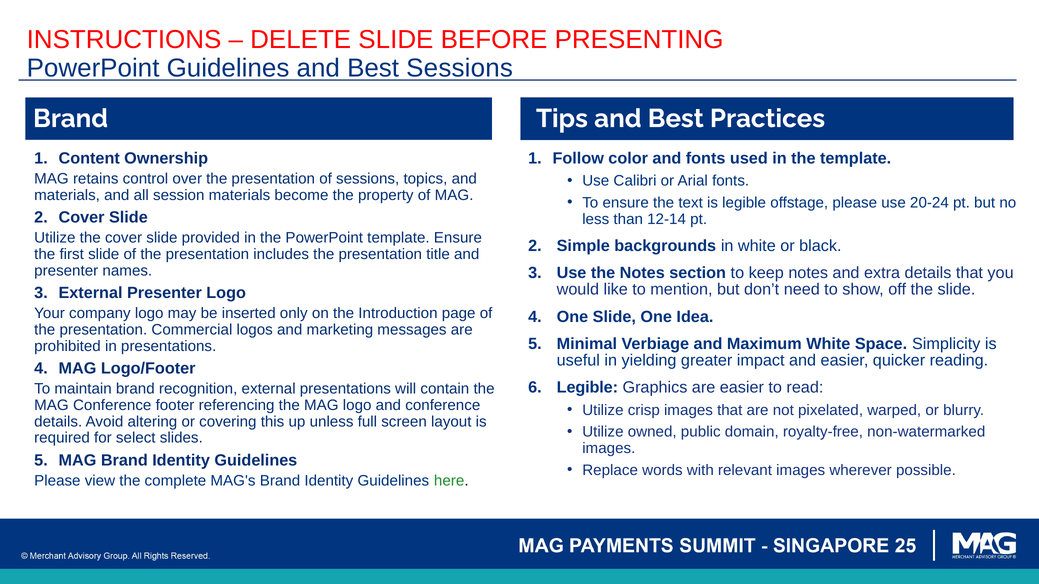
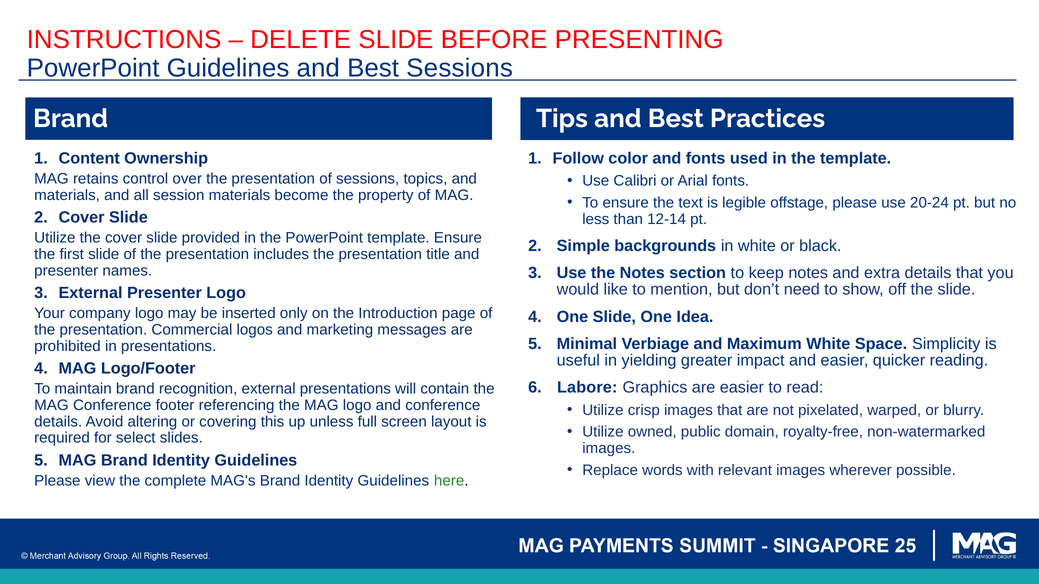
Legible at (587, 388): Legible -> Labore
